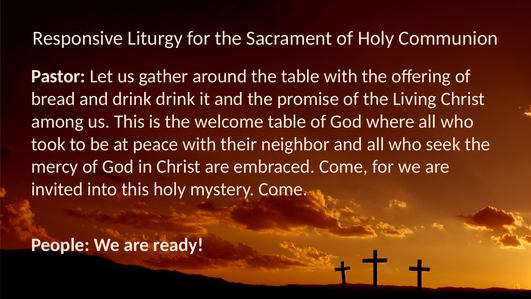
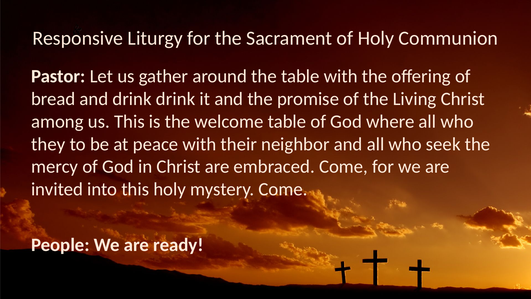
took: took -> they
